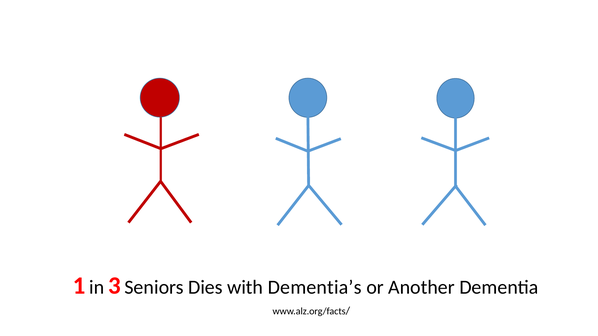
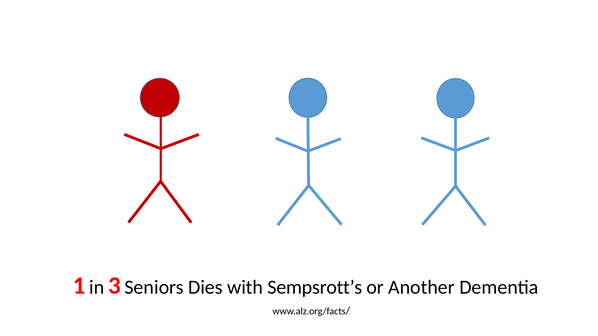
Dementia’s: Dementia’s -> Sempsrott’s
